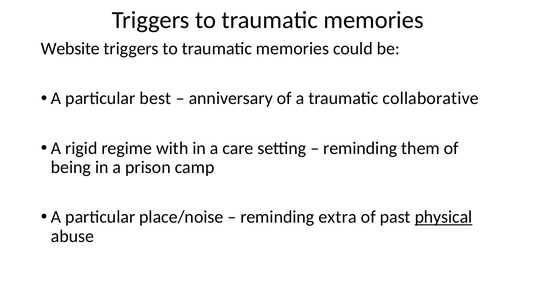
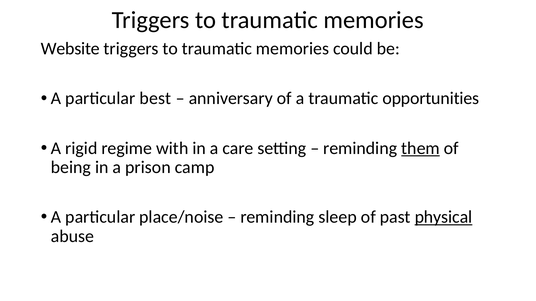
collaborative: collaborative -> opportunities
them underline: none -> present
extra: extra -> sleep
